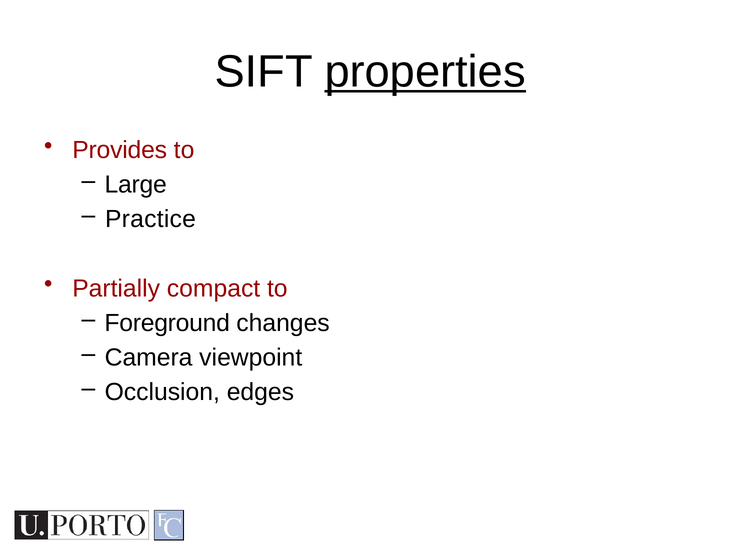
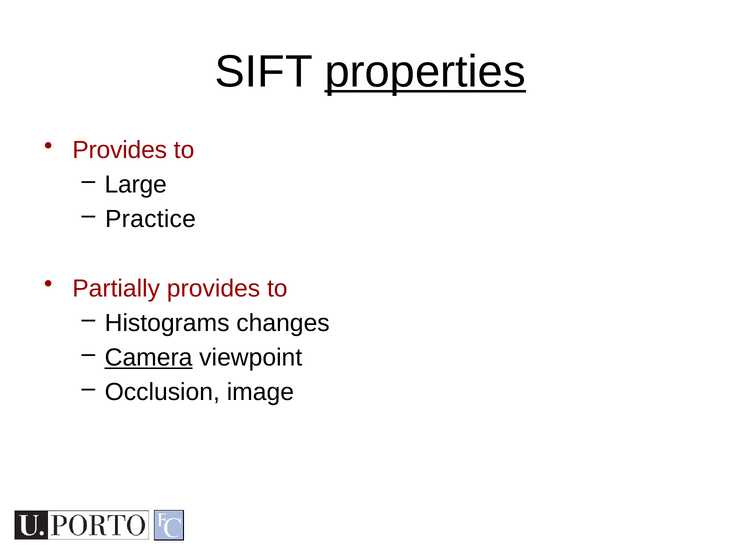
Partially compact: compact -> provides
Foreground: Foreground -> Histograms
Camera underline: none -> present
edges: edges -> image
